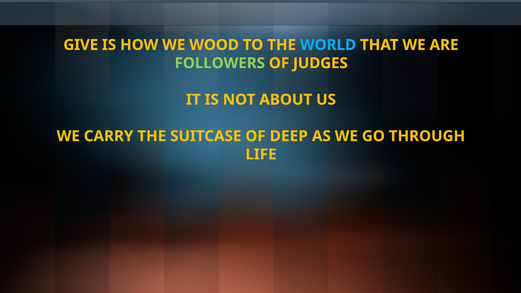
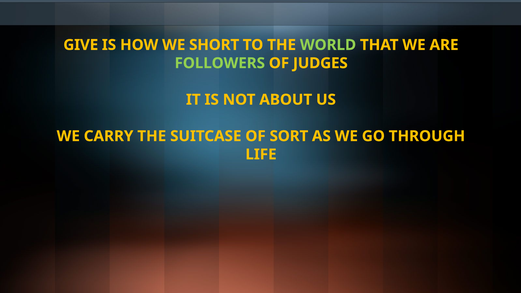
WOOD: WOOD -> SHORT
WORLD colour: light blue -> light green
DEEP: DEEP -> SORT
